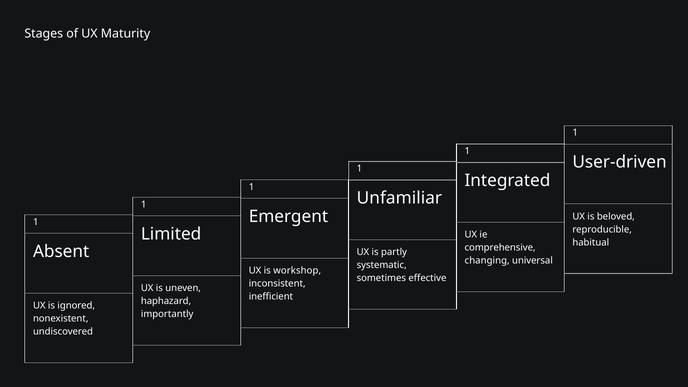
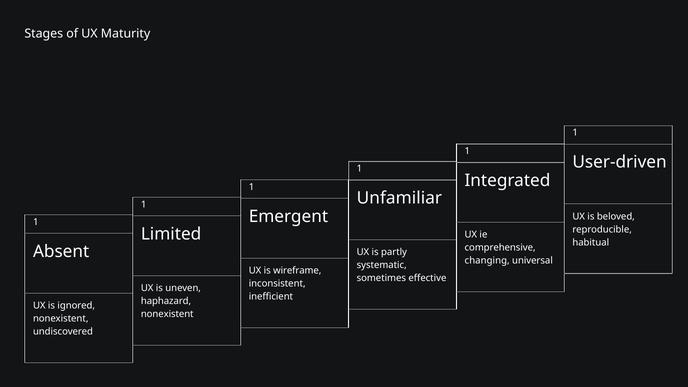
workshop: workshop -> wireframe
importantly at (167, 314): importantly -> nonexistent
